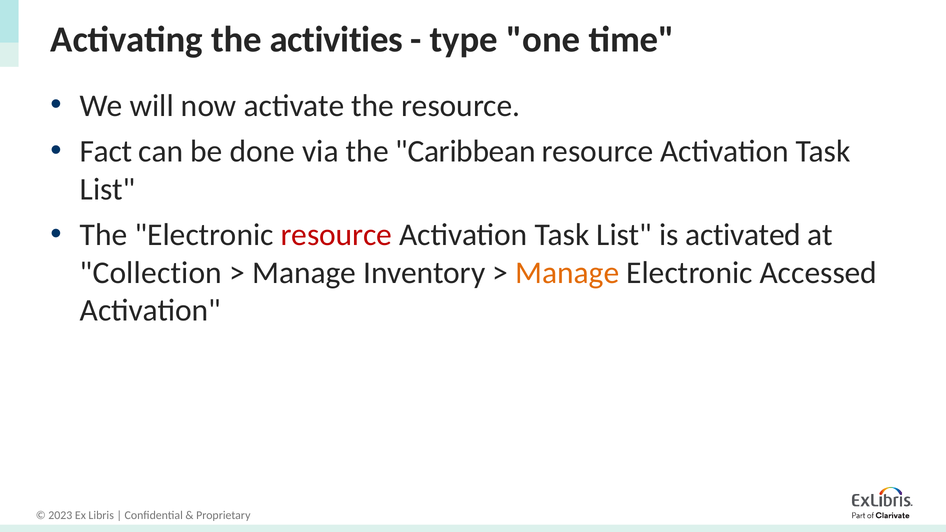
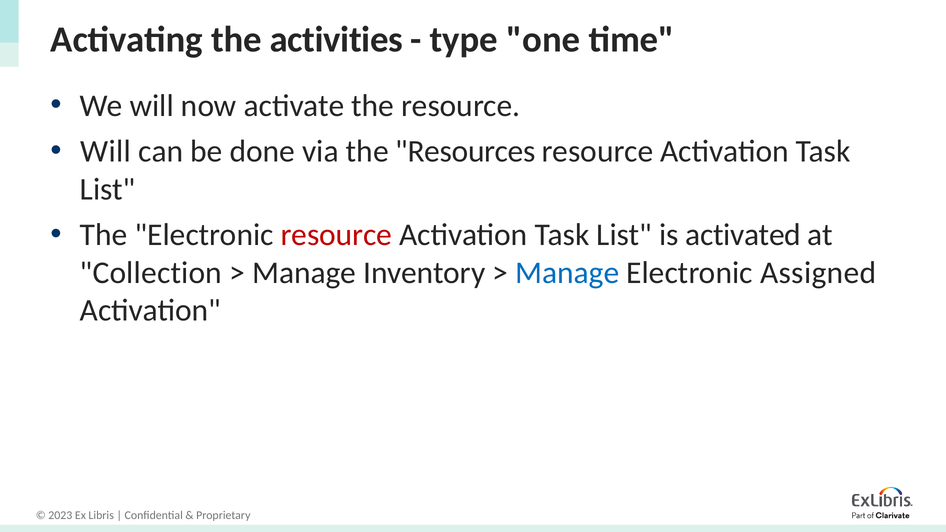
Fact at (106, 151): Fact -> Will
Caribbean: Caribbean -> Resources
Manage at (567, 273) colour: orange -> blue
Accessed: Accessed -> Assigned
